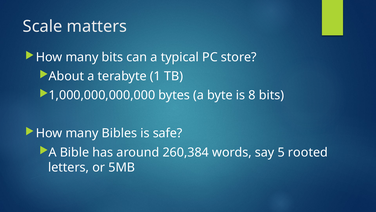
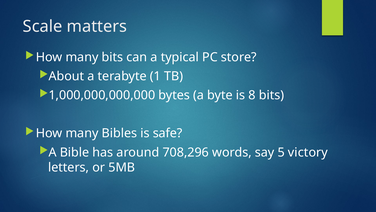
260,384: 260,384 -> 708,296
rooted: rooted -> victory
